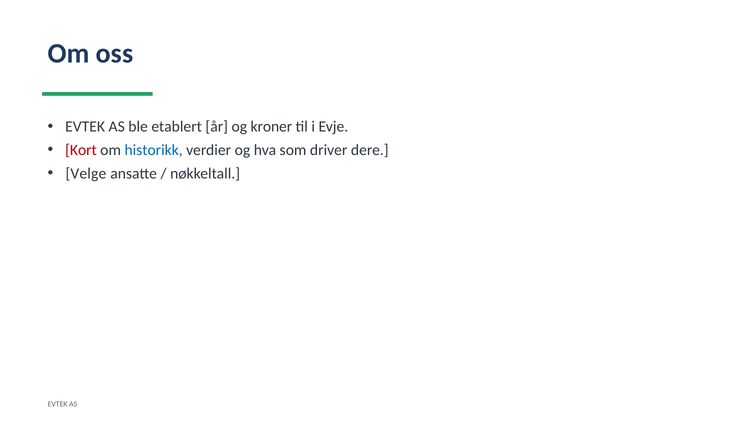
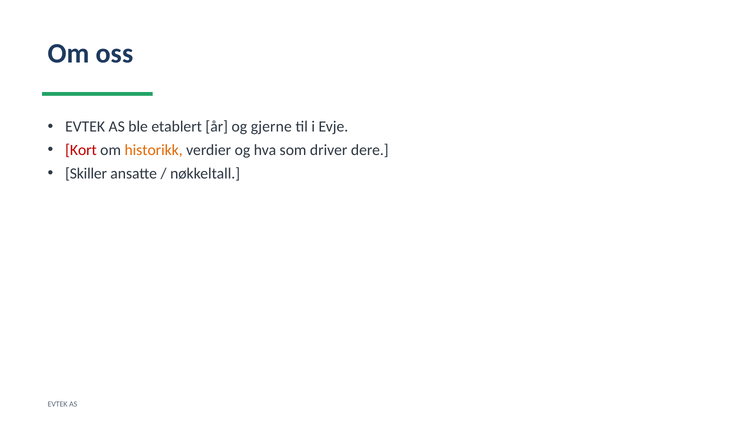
kroner: kroner -> gjerne
historikk colour: blue -> orange
Velge: Velge -> Skiller
